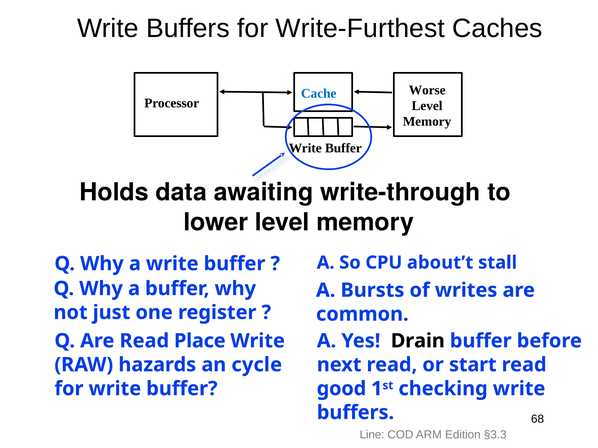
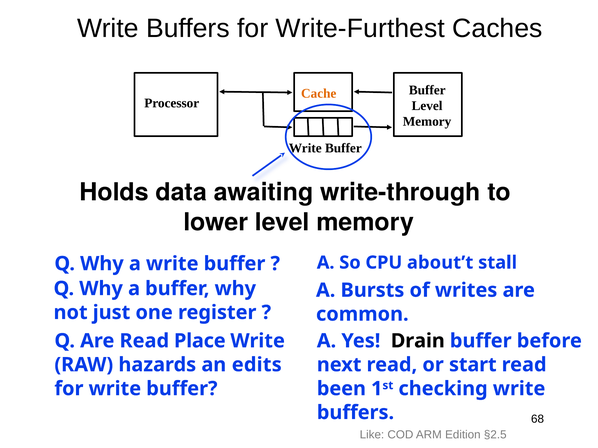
Worse at (427, 90): Worse -> Buffer
Cache colour: blue -> orange
cycle: cycle -> edits
good: good -> been
Line: Line -> Like
§3.3: §3.3 -> §2.5
